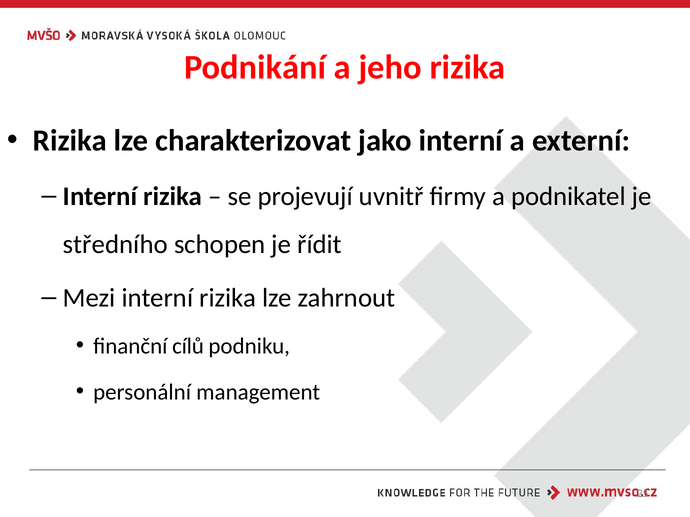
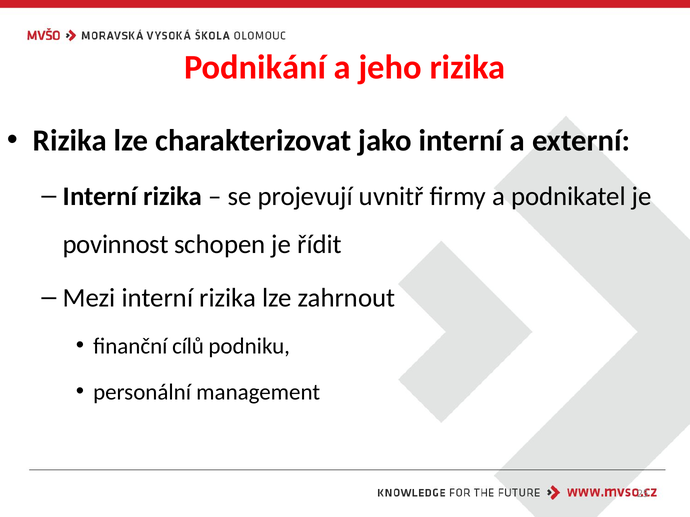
středního: středního -> povinnost
